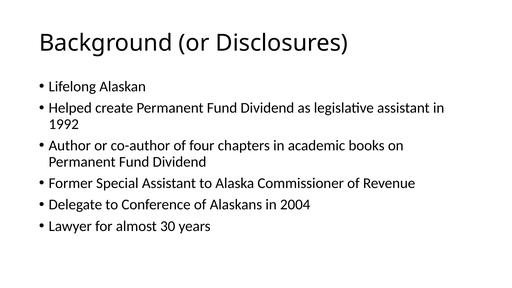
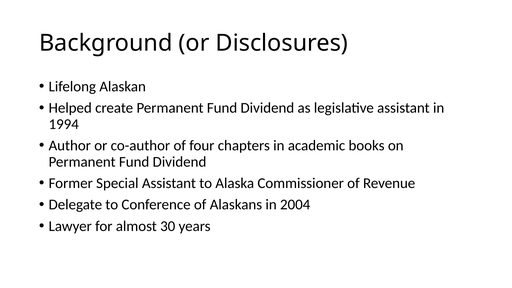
1992: 1992 -> 1994
